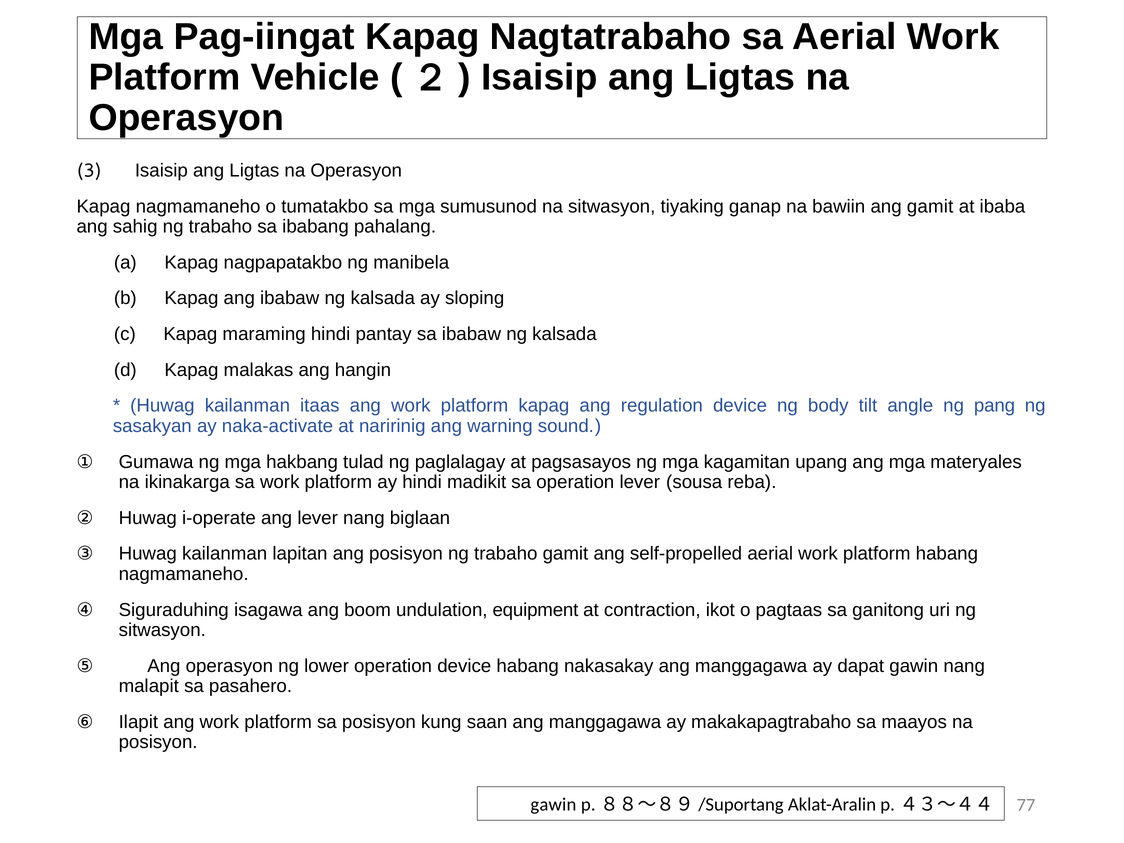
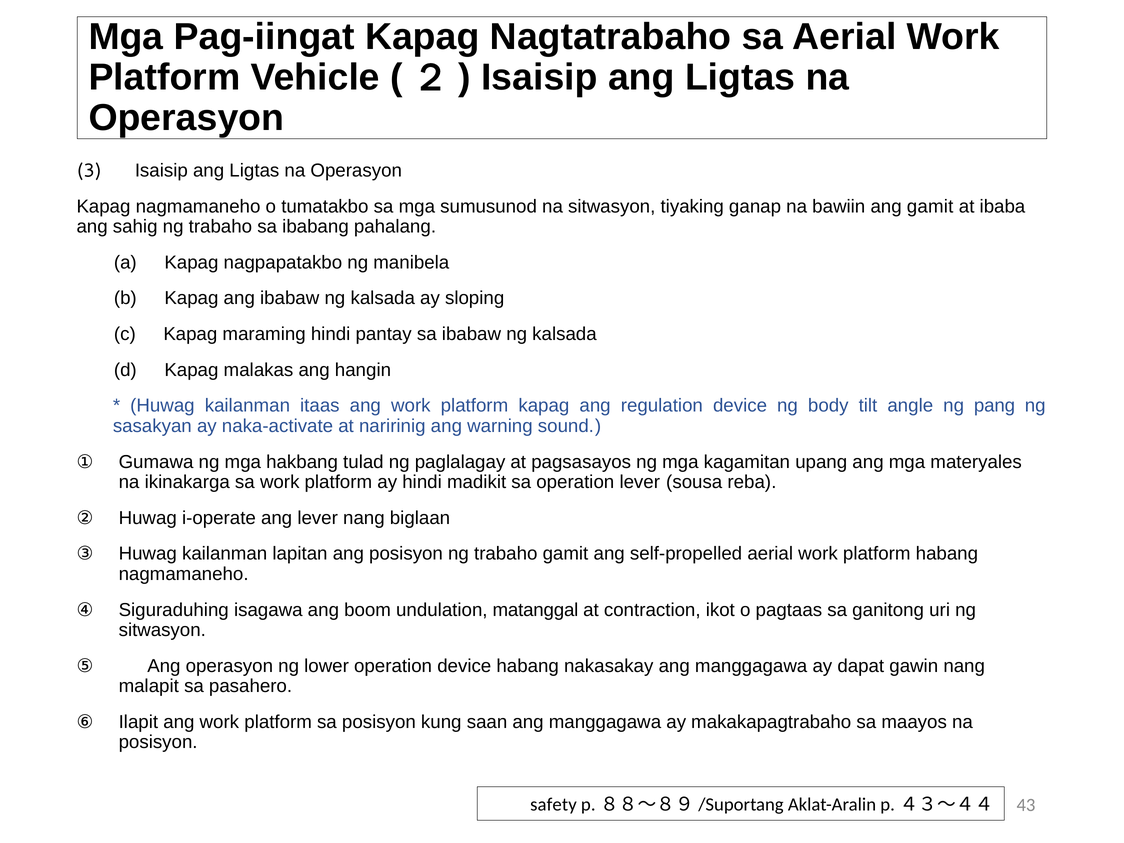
equipment: equipment -> matanggal
gawin at (553, 805): gawin -> safety
77: 77 -> 43
